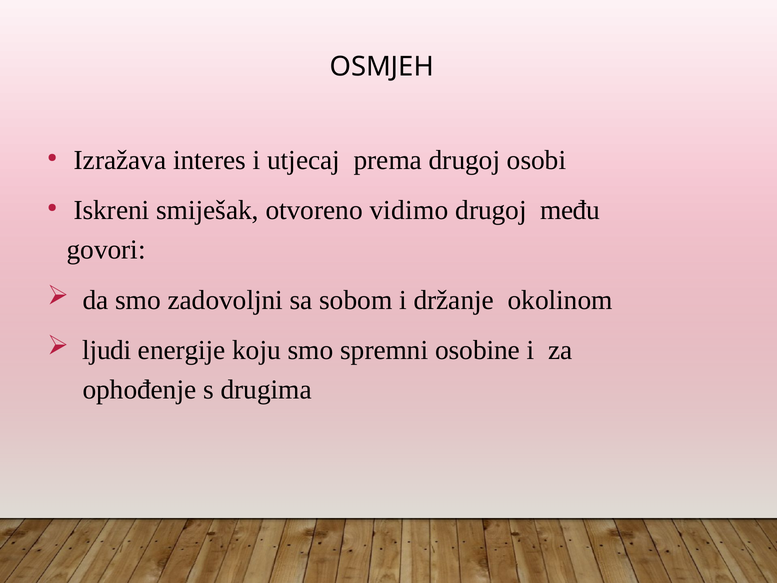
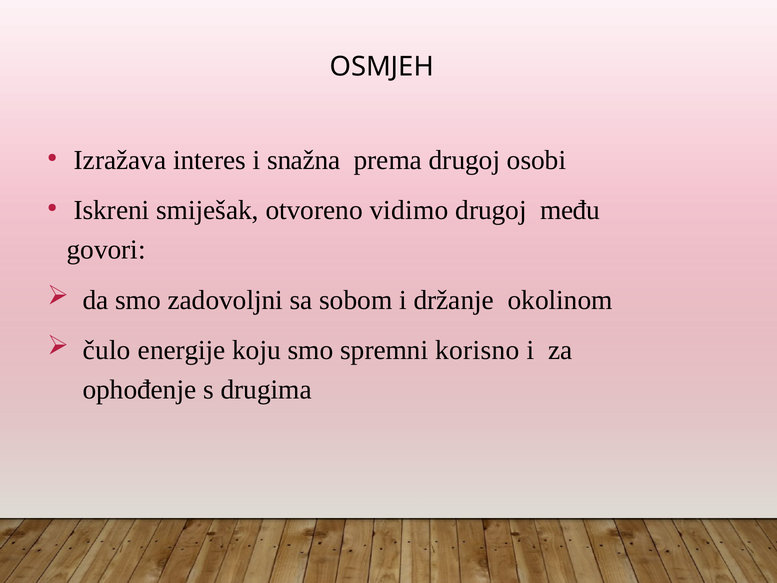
utjecaj: utjecaj -> snažna
ljudi: ljudi -> čulo
osobine: osobine -> korisno
